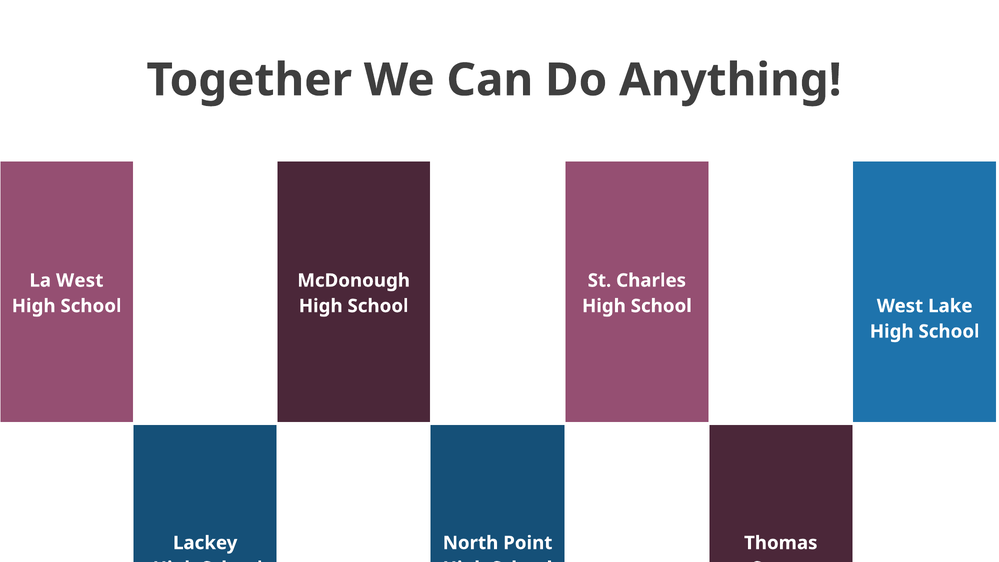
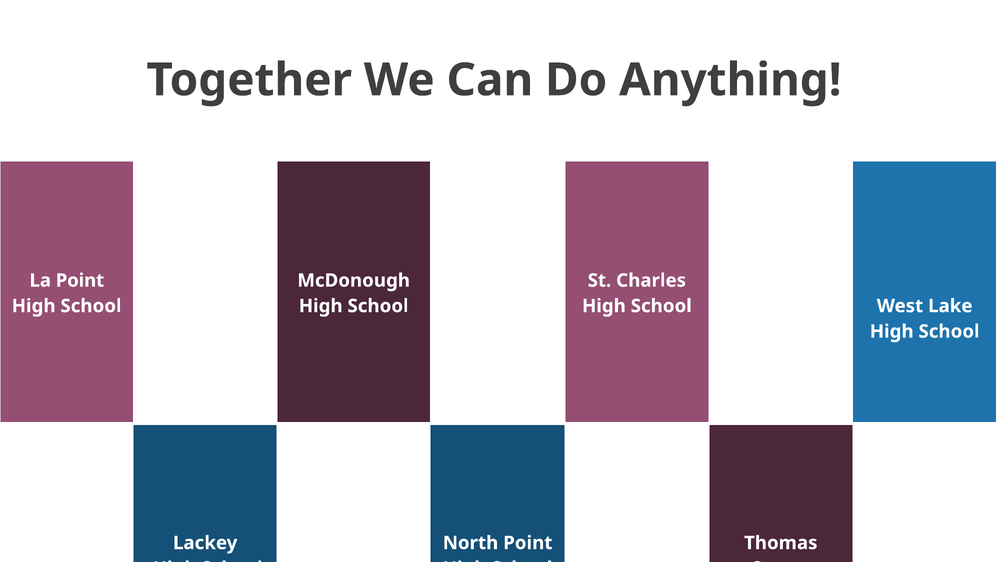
La West: West -> Point
